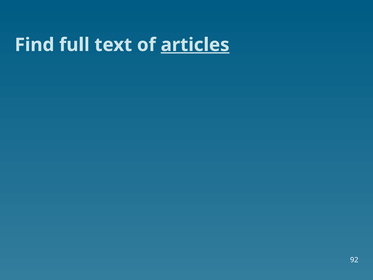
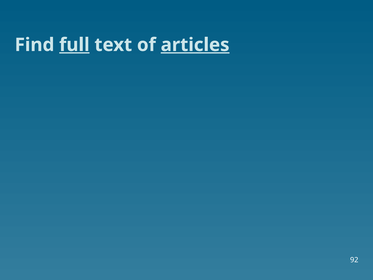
full underline: none -> present
